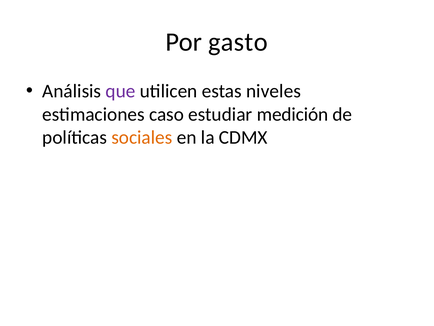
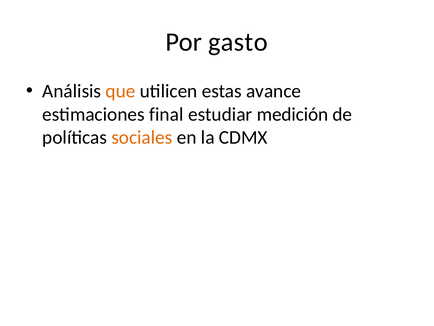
que colour: purple -> orange
niveles: niveles -> avance
caso: caso -> final
